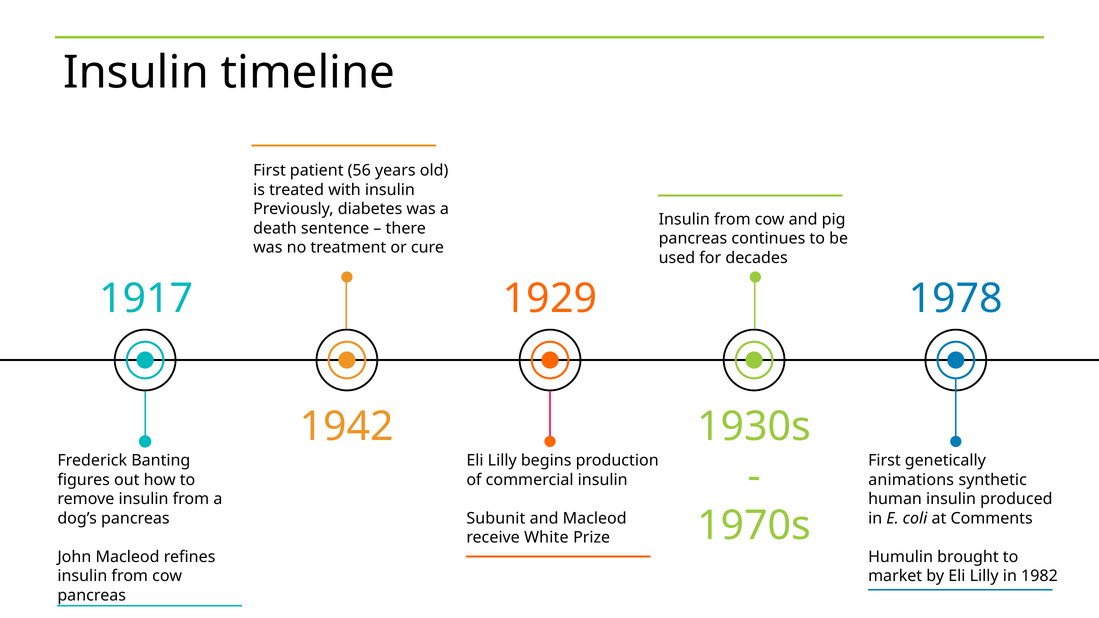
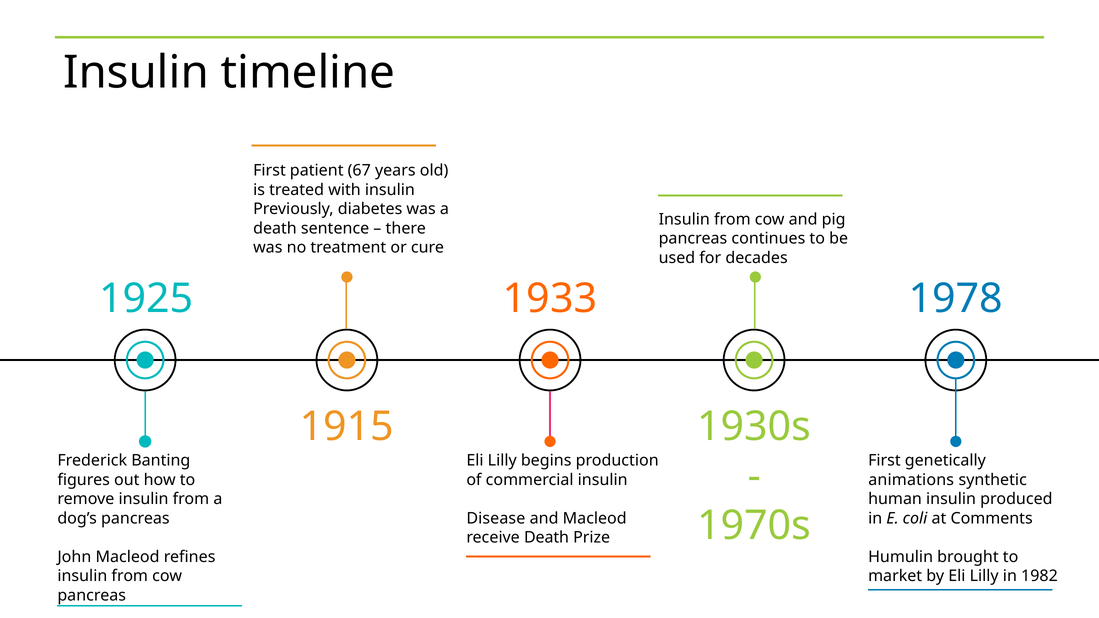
56: 56 -> 67
1917: 1917 -> 1925
1929: 1929 -> 1933
1942: 1942 -> 1915
Subunit: Subunit -> Disease
receive White: White -> Death
